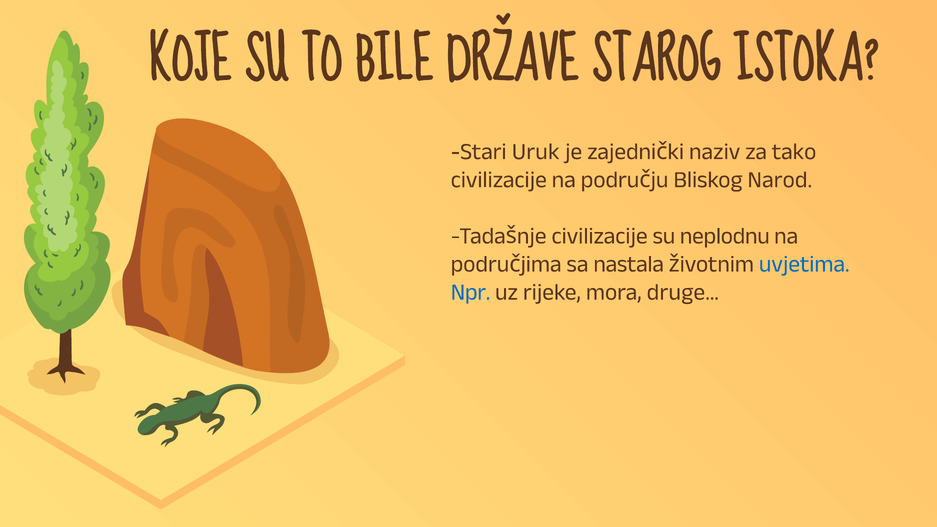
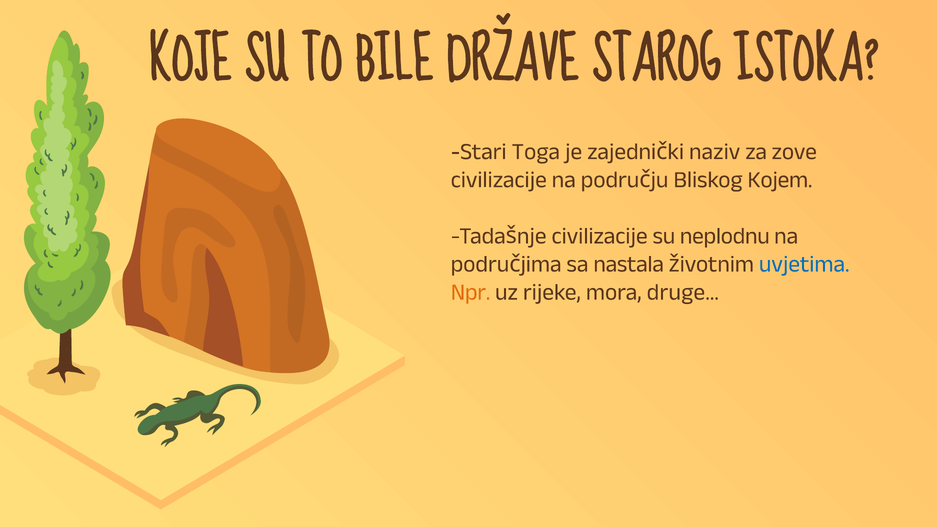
Uruk: Uruk -> Toga
tako: tako -> zove
Narod: Narod -> Kojem
Npr colour: blue -> orange
